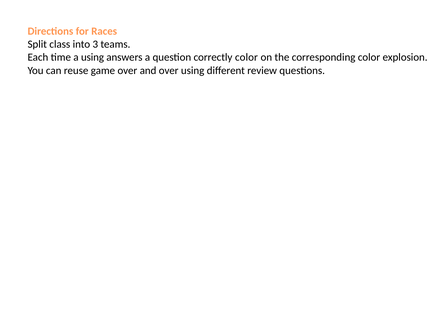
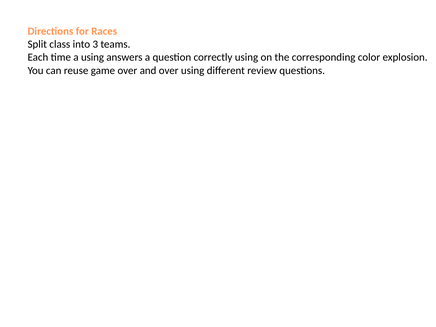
correctly color: color -> using
